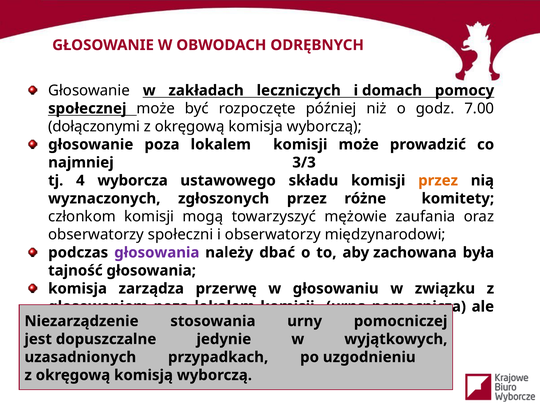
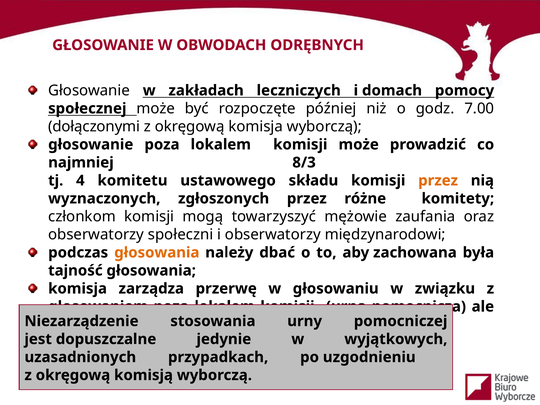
3/3: 3/3 -> 8/3
wyborcza: wyborcza -> komitetu
głosowania at (157, 253) colour: purple -> orange
